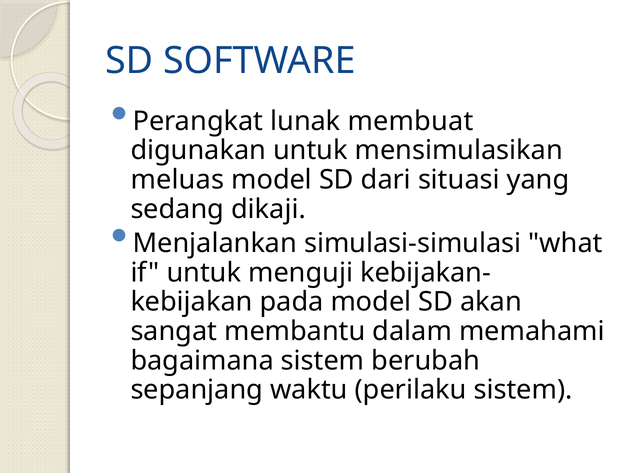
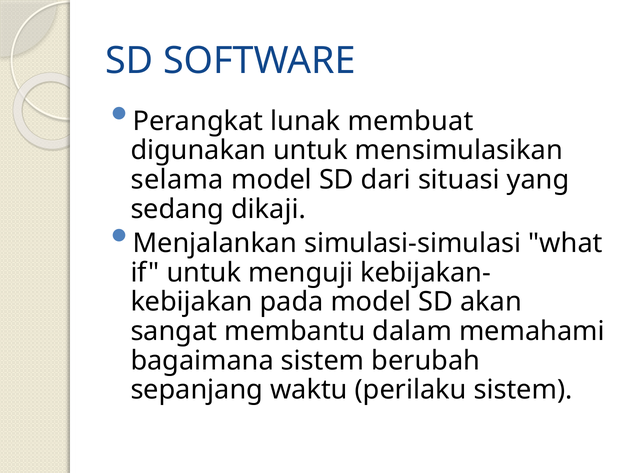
meluas: meluas -> selama
